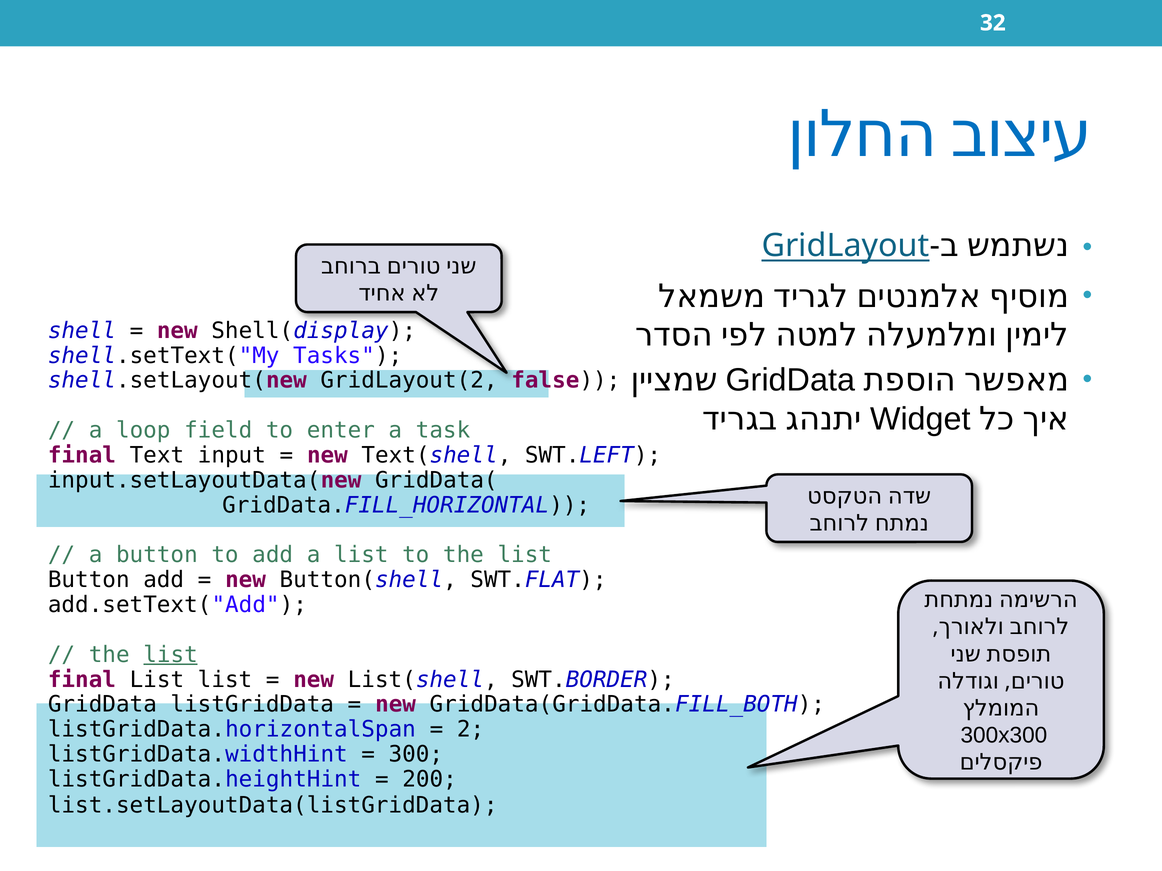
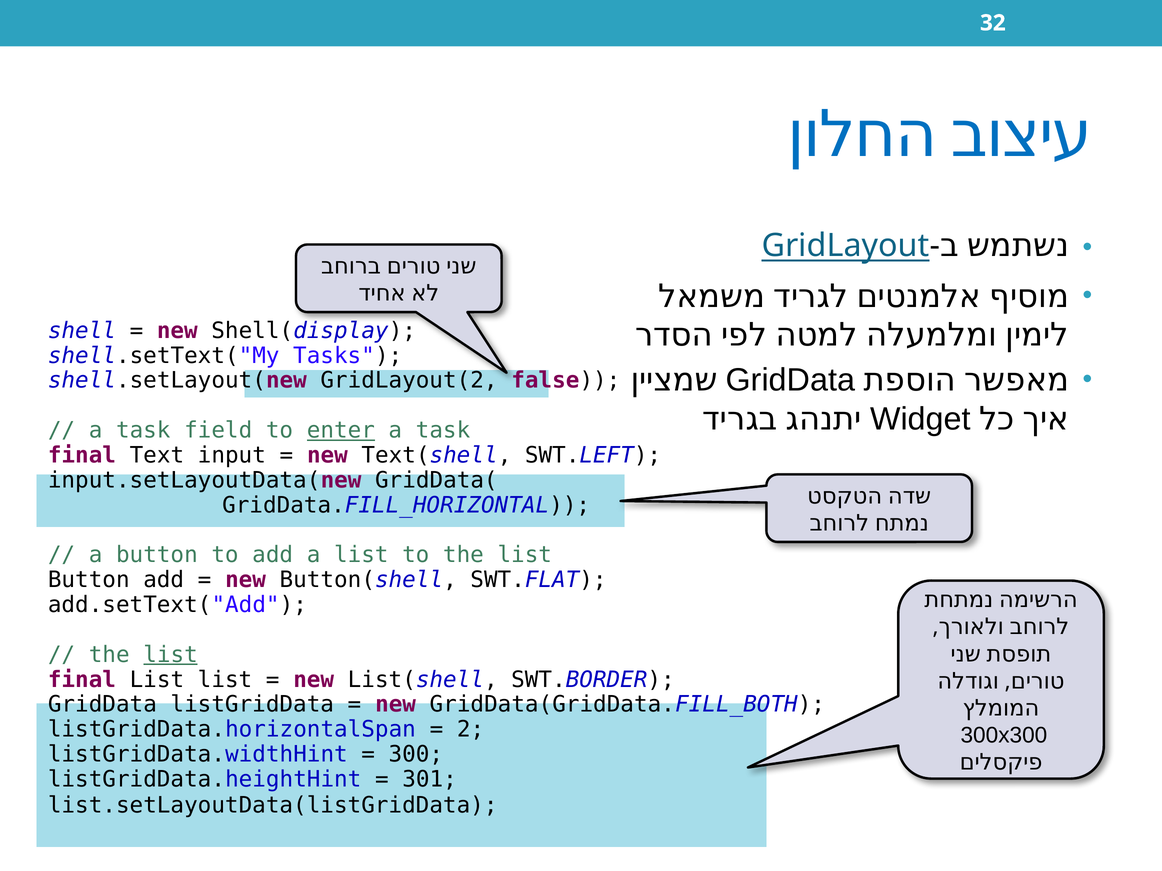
loop at (143, 431): loop -> task
enter underline: none -> present
200: 200 -> 301
